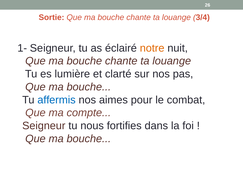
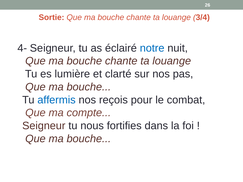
1-: 1- -> 4-
notre colour: orange -> blue
aimes: aimes -> reçois
